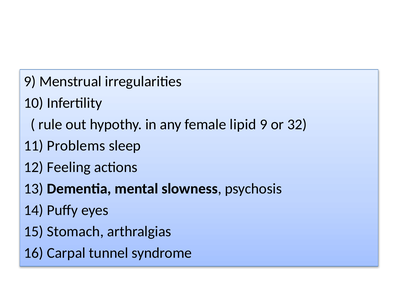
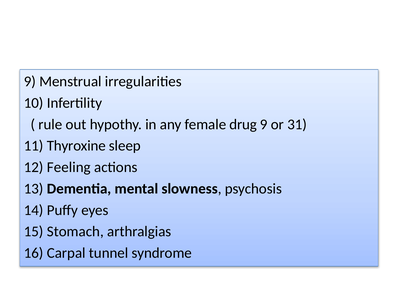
lipid: lipid -> drug
32: 32 -> 31
Problems: Problems -> Thyroxine
